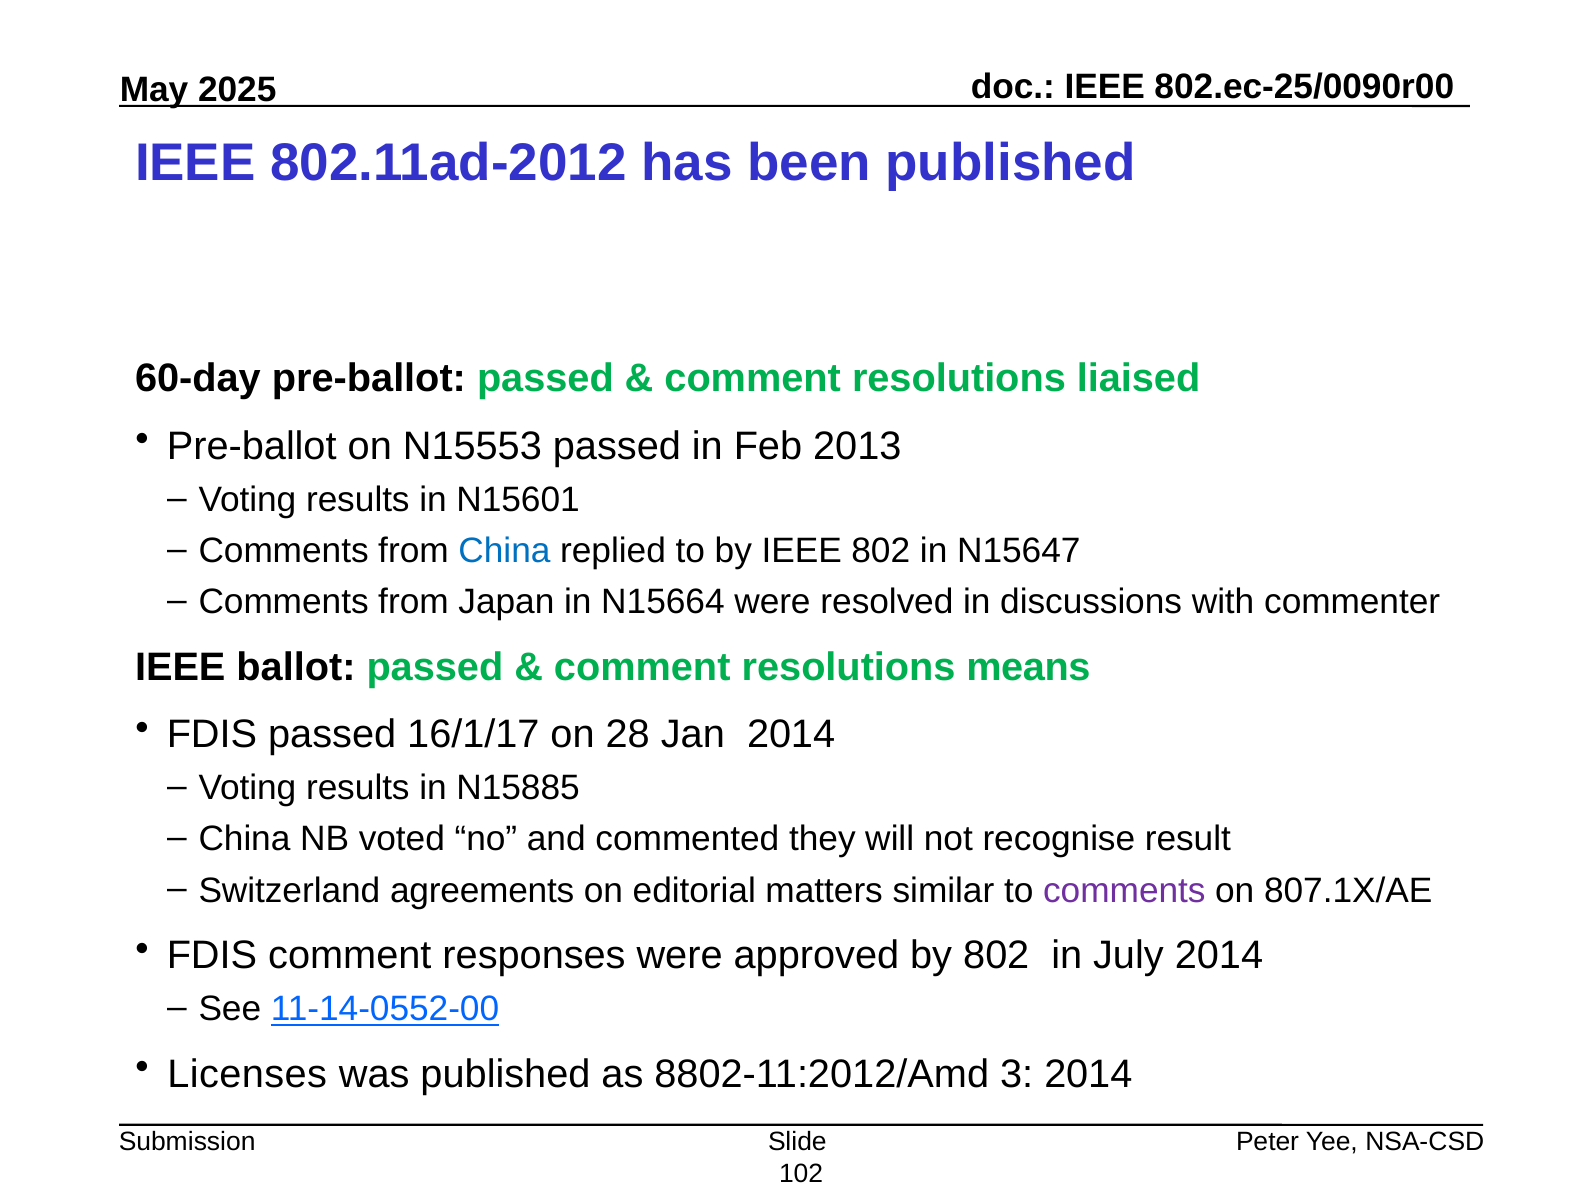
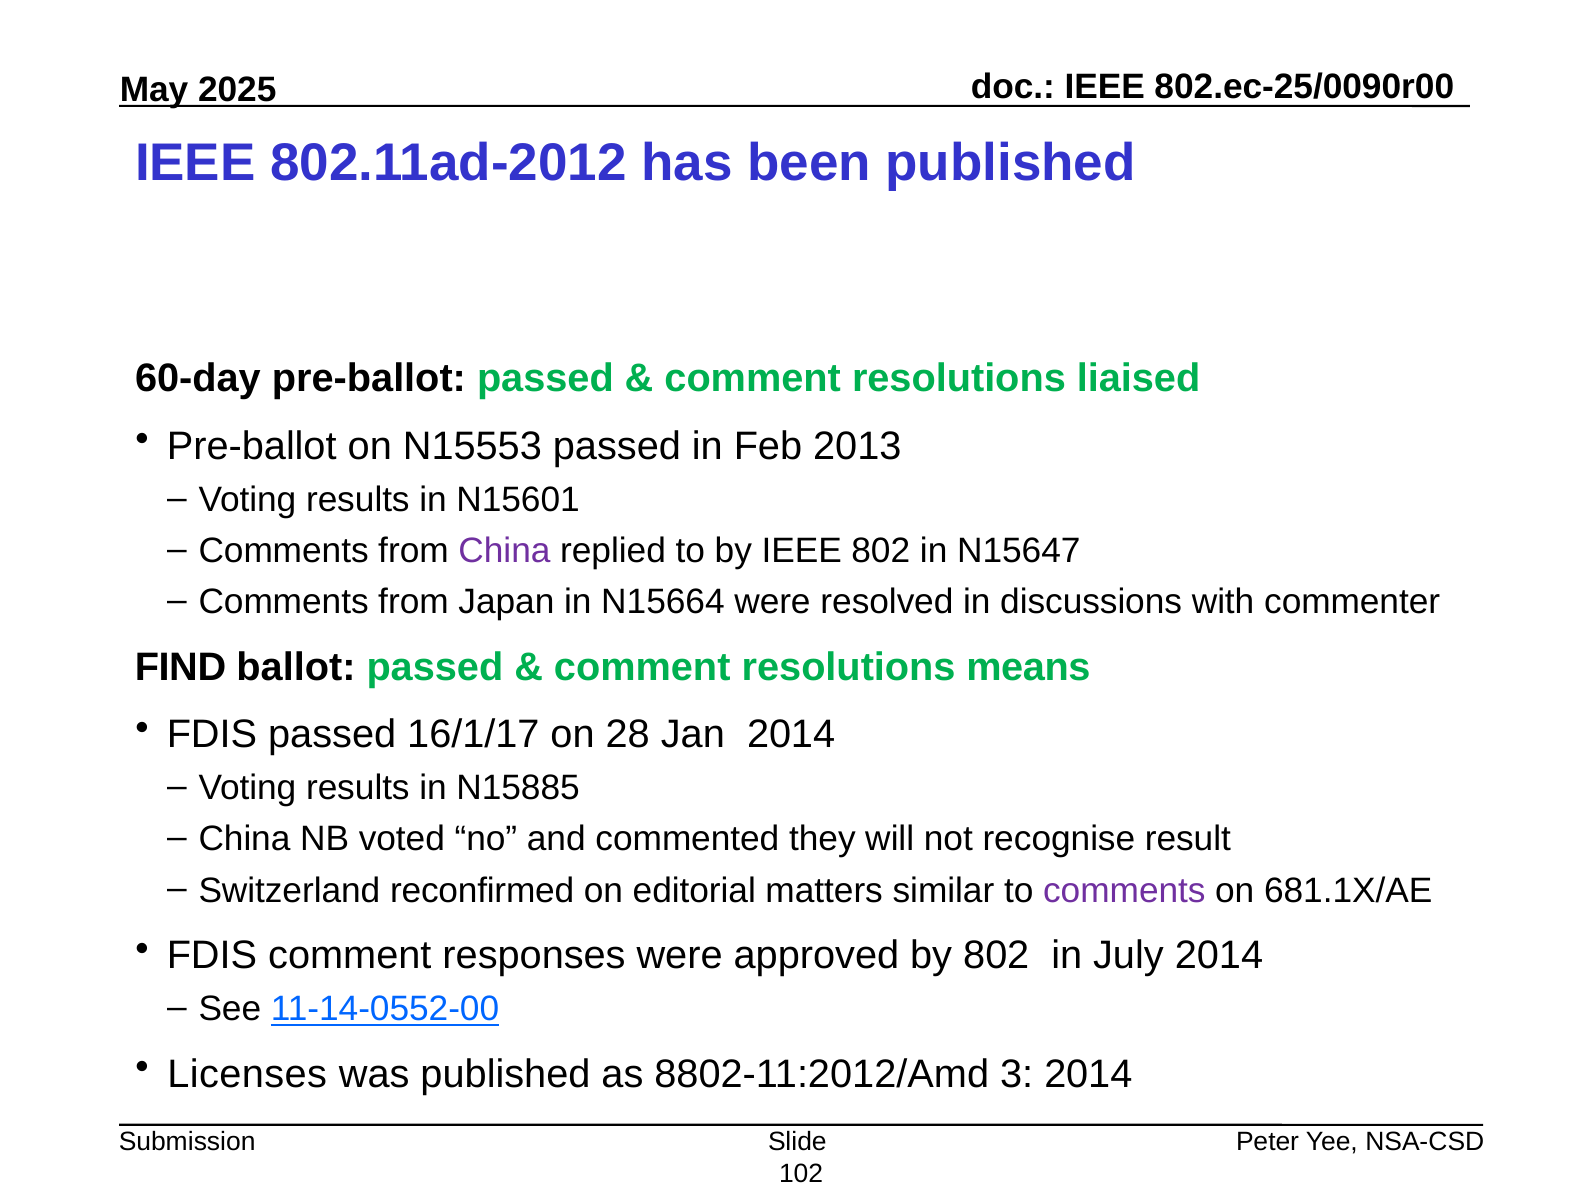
China at (504, 551) colour: blue -> purple
IEEE at (180, 668): IEEE -> FIND
agreements: agreements -> reconfirmed
807.1X/AE: 807.1X/AE -> 681.1X/AE
